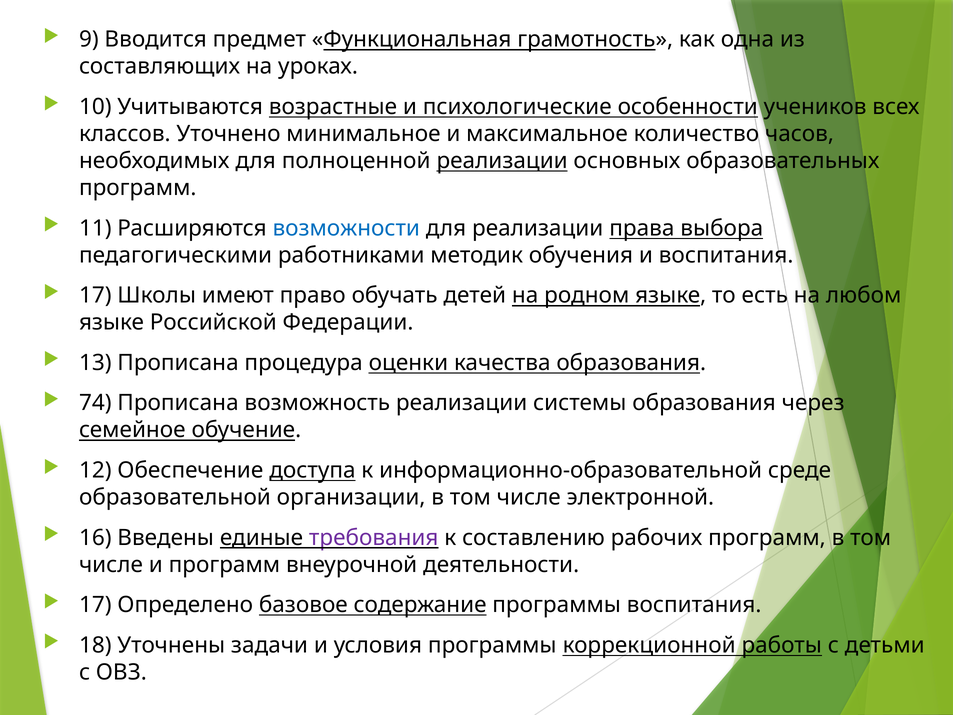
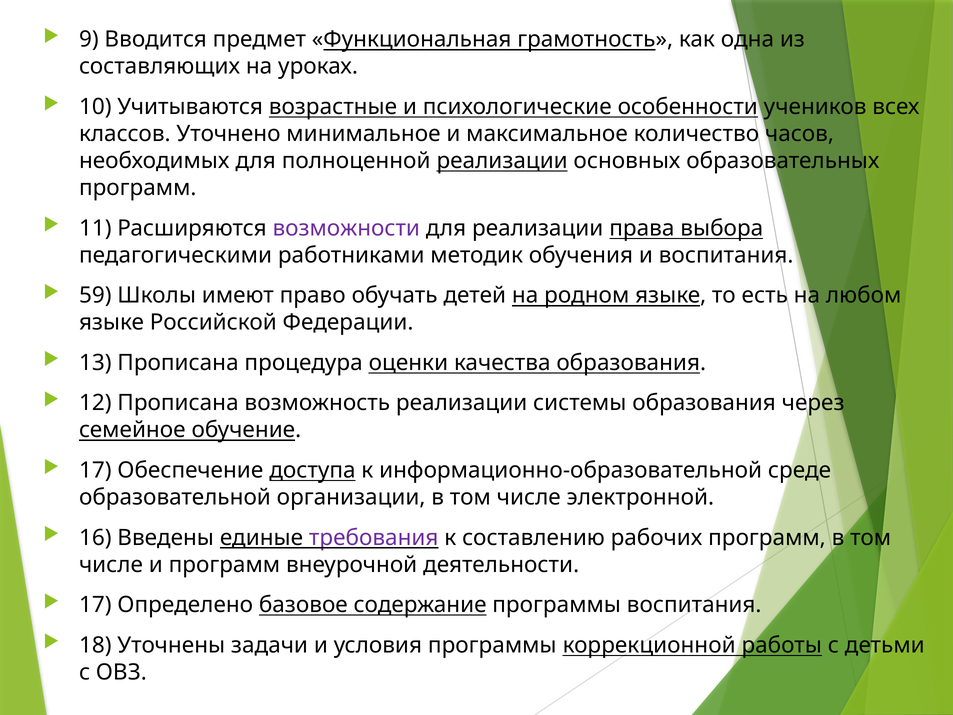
возможности colour: blue -> purple
17 at (95, 295): 17 -> 59
74: 74 -> 12
12 at (95, 470): 12 -> 17
